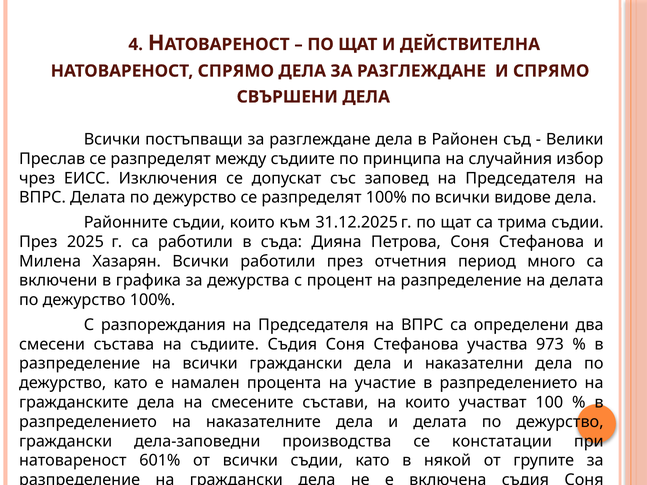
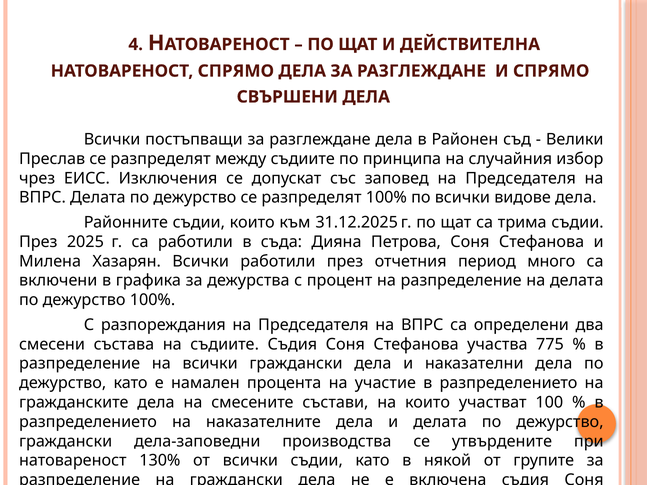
973: 973 -> 775
констатации: констатации -> утвърдените
601%: 601% -> 130%
